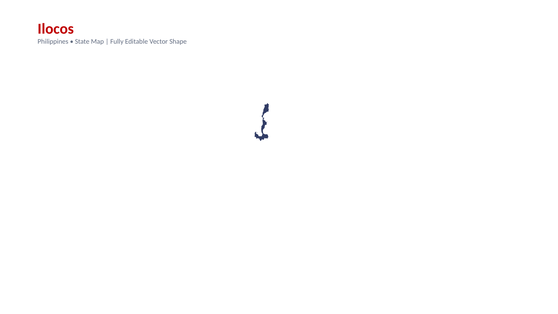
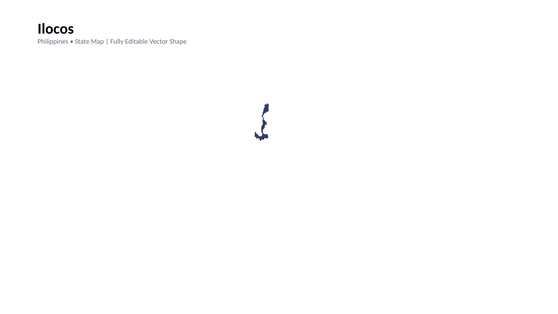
Ilocos colour: red -> black
